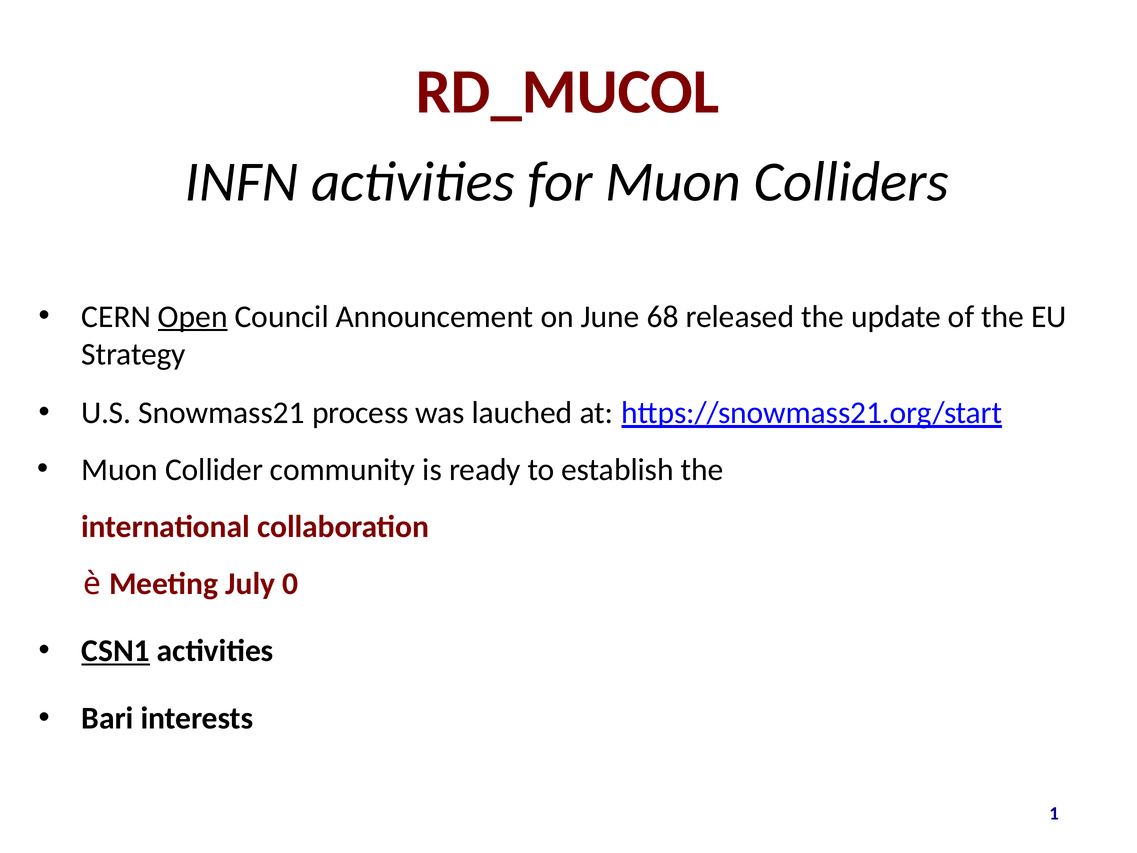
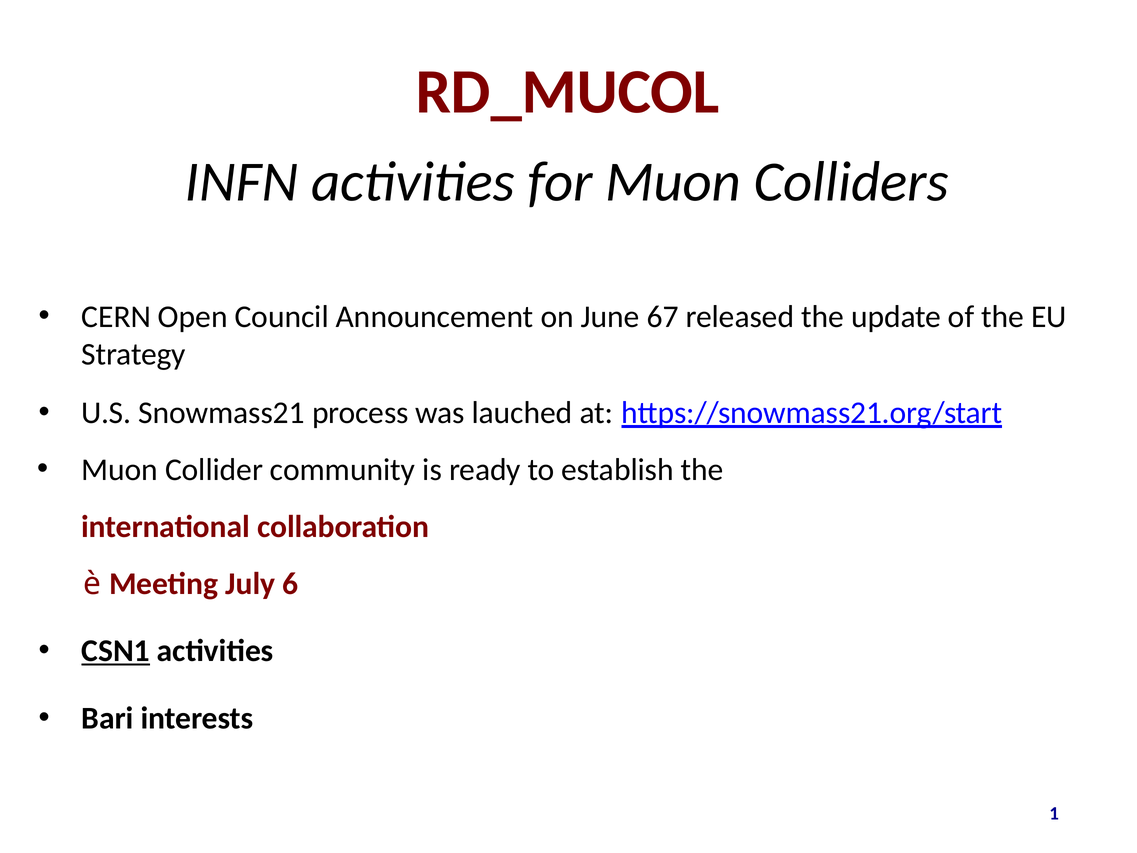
Open underline: present -> none
68: 68 -> 67
0: 0 -> 6
